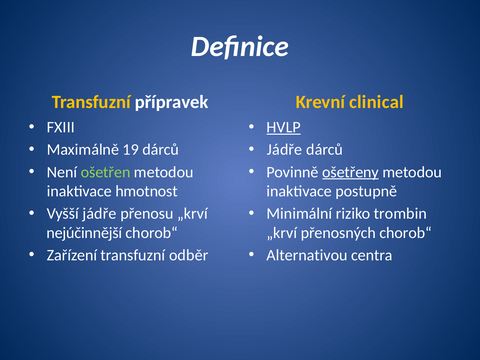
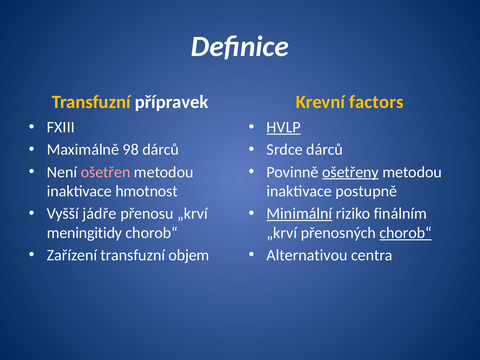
clinical: clinical -> factors
19: 19 -> 98
Jádře at (285, 150): Jádře -> Srdce
ošetřen colour: light green -> pink
Minimální underline: none -> present
trombin: trombin -> finálním
nejúčinnější: nejúčinnější -> meningitidy
chorob“ at (406, 233) underline: none -> present
odběr: odběr -> objem
